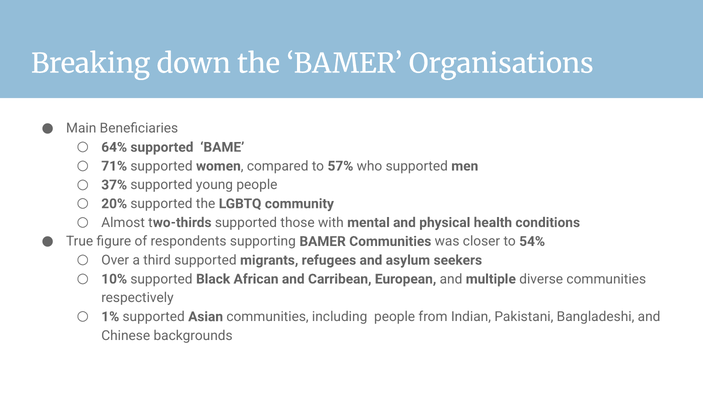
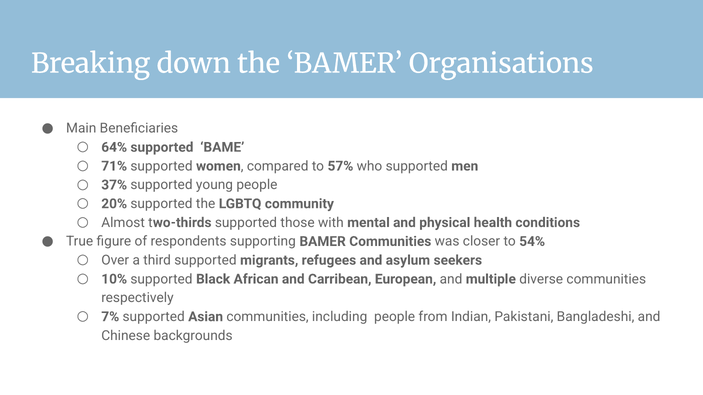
1%: 1% -> 7%
